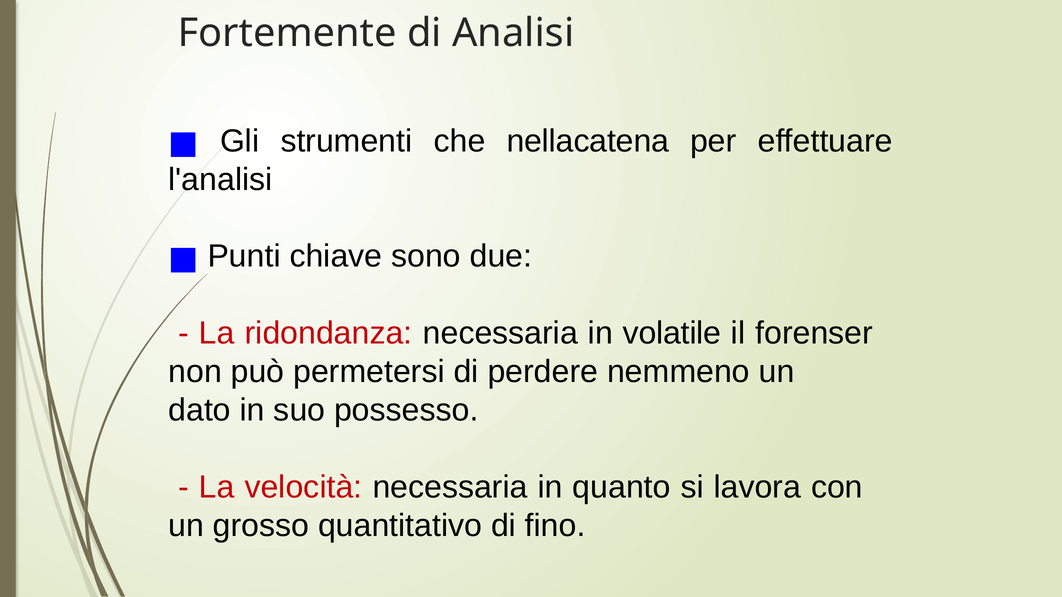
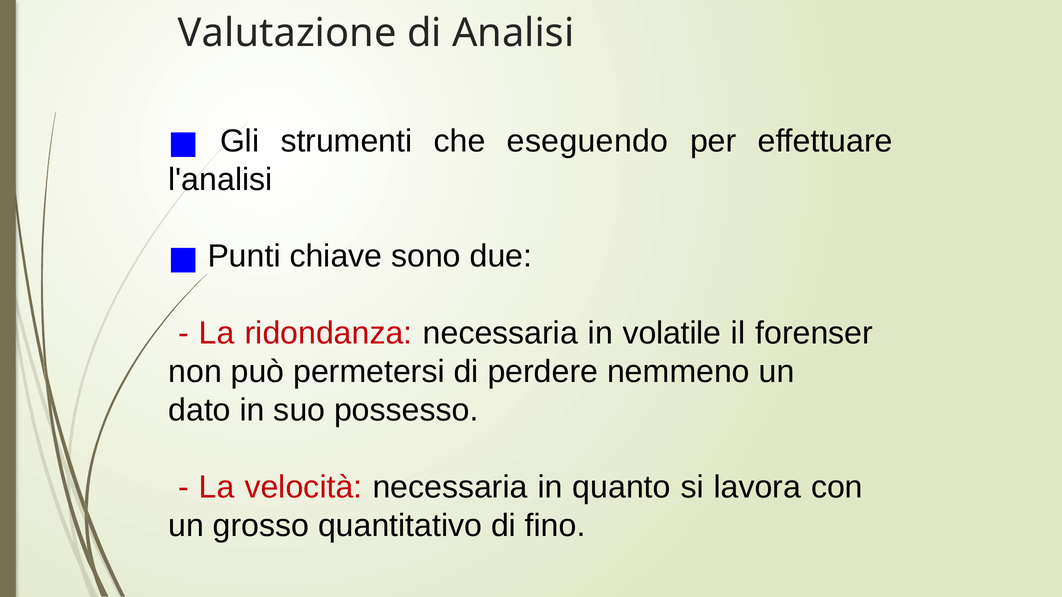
Fortemente: Fortemente -> Valutazione
nellacatena: nellacatena -> eseguendo
